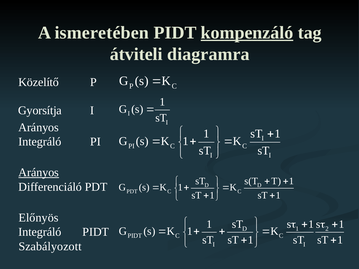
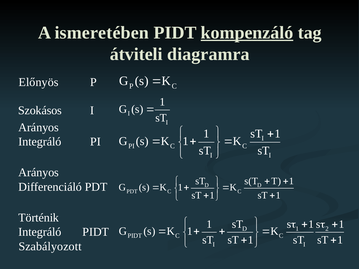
Közelítő: Közelítő -> Előnyös
Gyorsítja: Gyorsítja -> Szokásos
Arányos at (39, 173) underline: present -> none
Előnyös: Előnyös -> Történik
